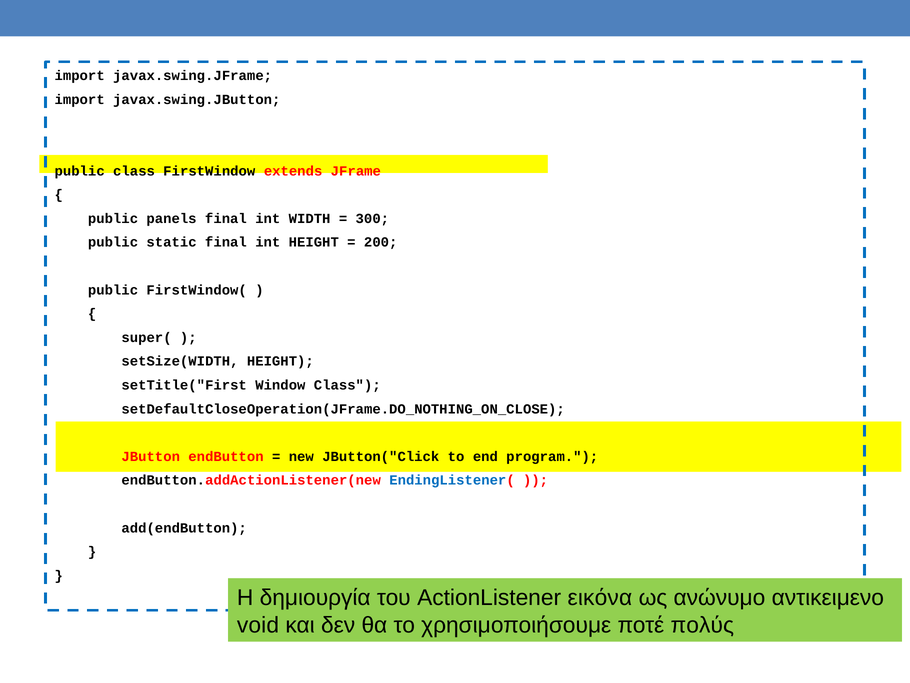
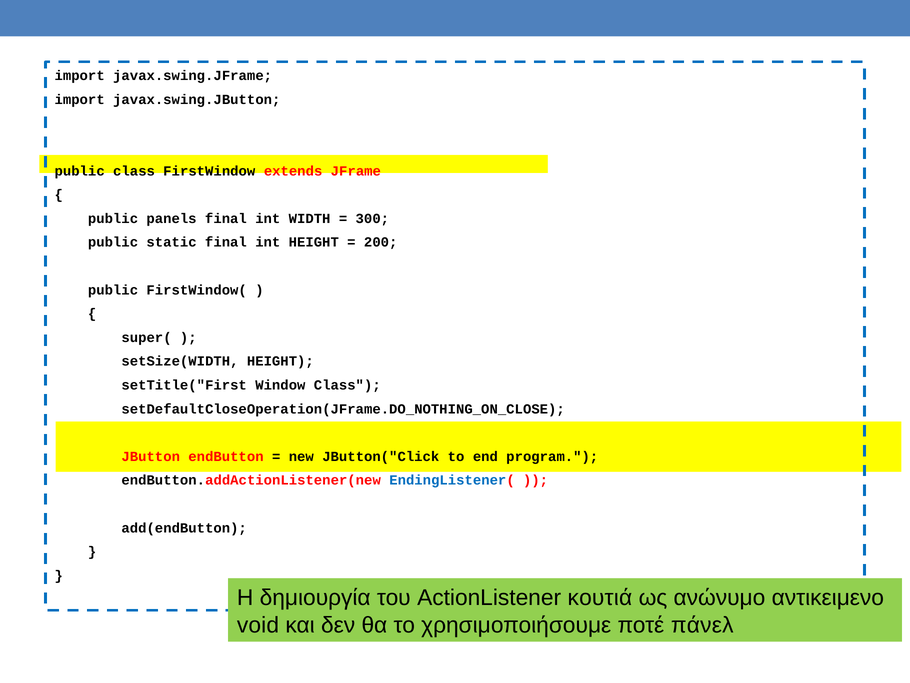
εικόνα: εικόνα -> κουτιά
πολύς: πολύς -> πάνελ
